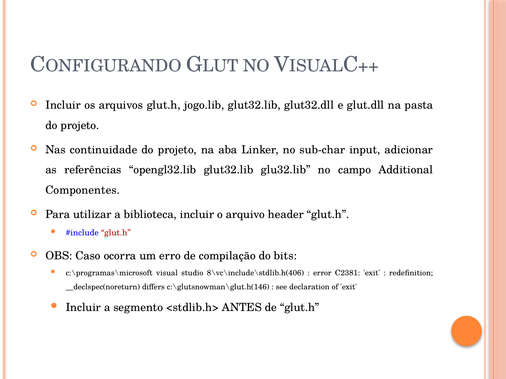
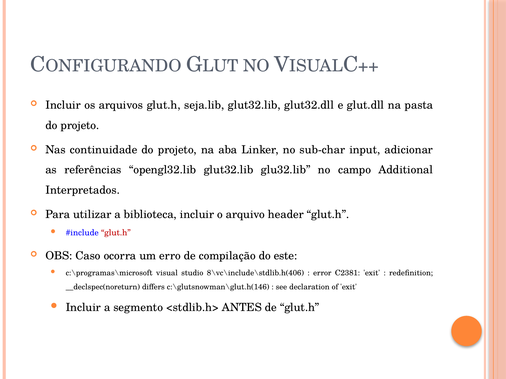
jogo.lib: jogo.lib -> seja.lib
Componentes: Componentes -> Interpretados
bits: bits -> este
